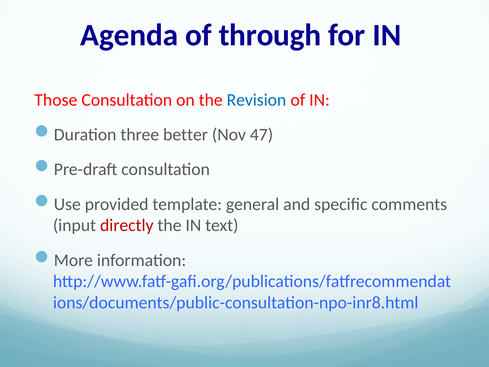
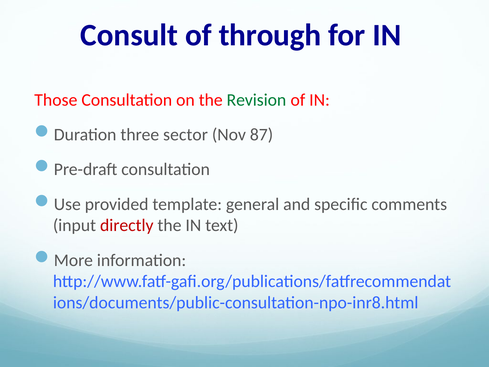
Agenda: Agenda -> Consult
Revision colour: blue -> green
better: better -> sector
47: 47 -> 87
